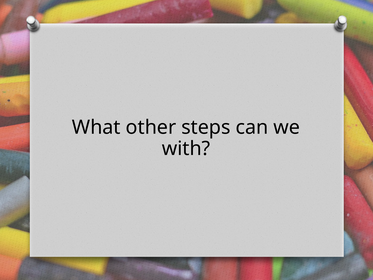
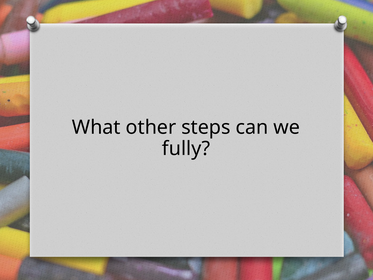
with: with -> fully
